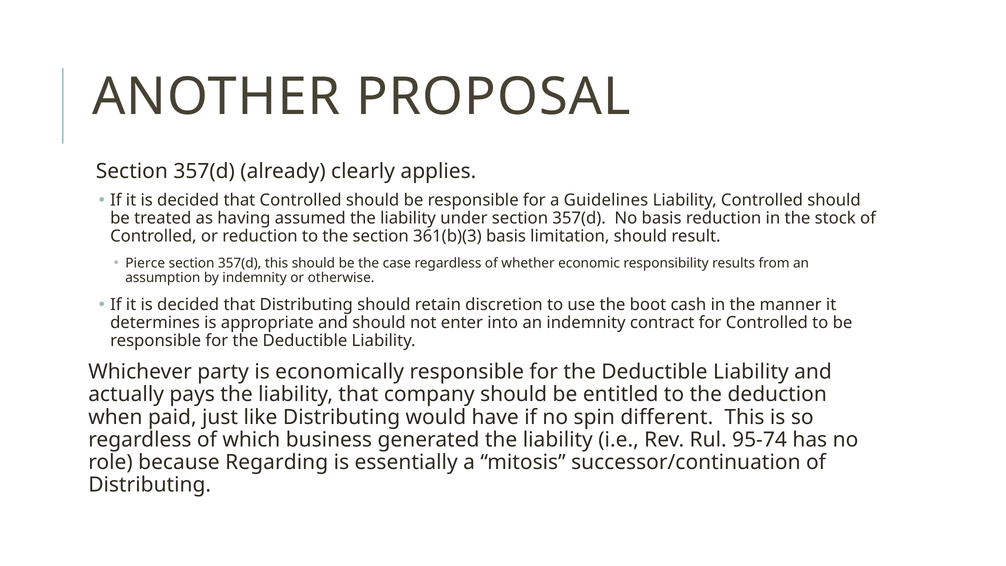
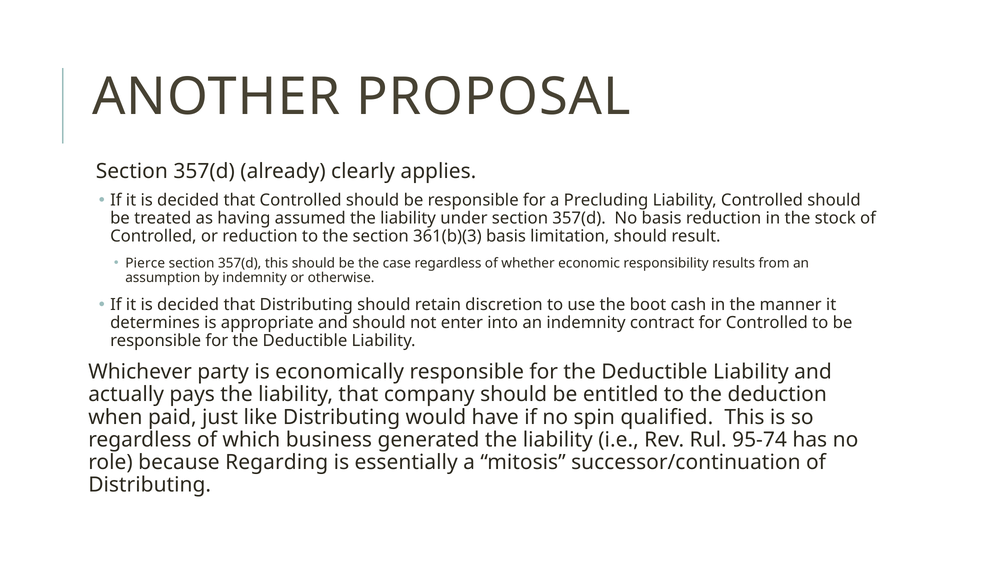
Guidelines: Guidelines -> Precluding
different: different -> qualified
